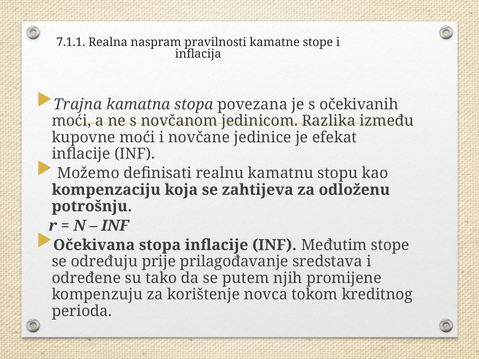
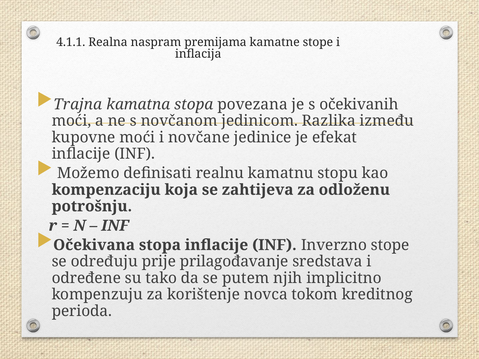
7.1.1: 7.1.1 -> 4.1.1
pravilnosti: pravilnosti -> premijama
Međutim: Međutim -> Inverzno
promijene: promijene -> implicitno
